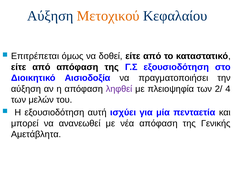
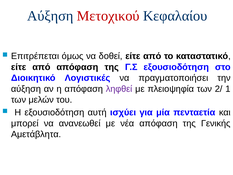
Μετοχικού colour: orange -> red
Αισιοδοξία: Αισιοδοξία -> Λογιστικές
4: 4 -> 1
